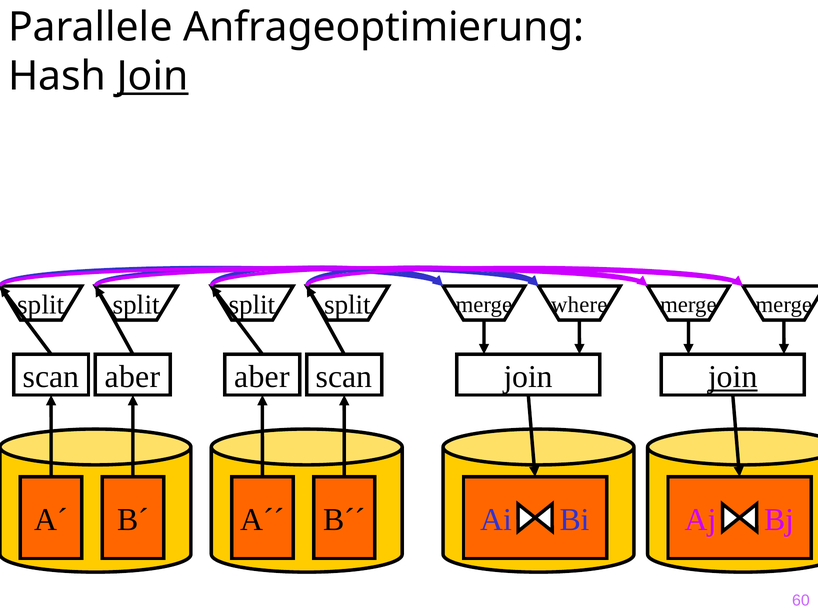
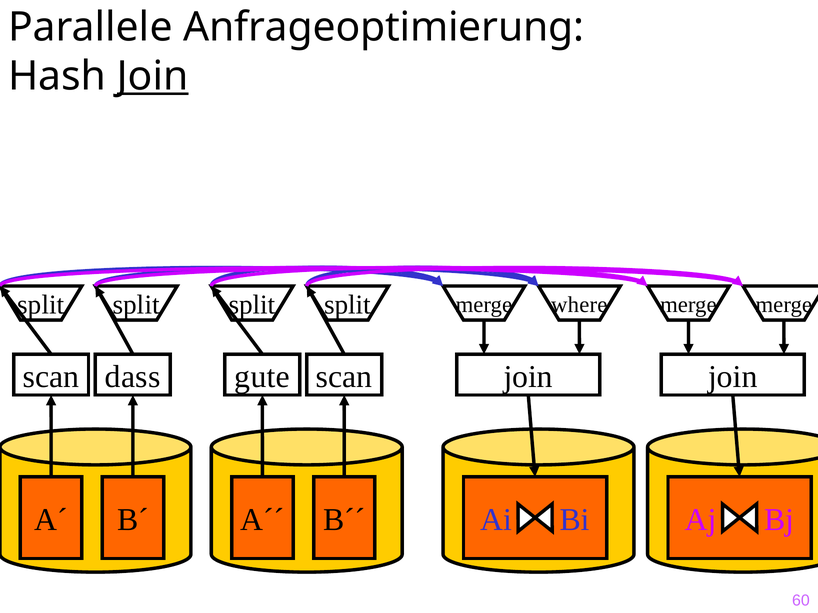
scan aber: aber -> dass
aber at (262, 377): aber -> gute
join at (733, 377) underline: present -> none
